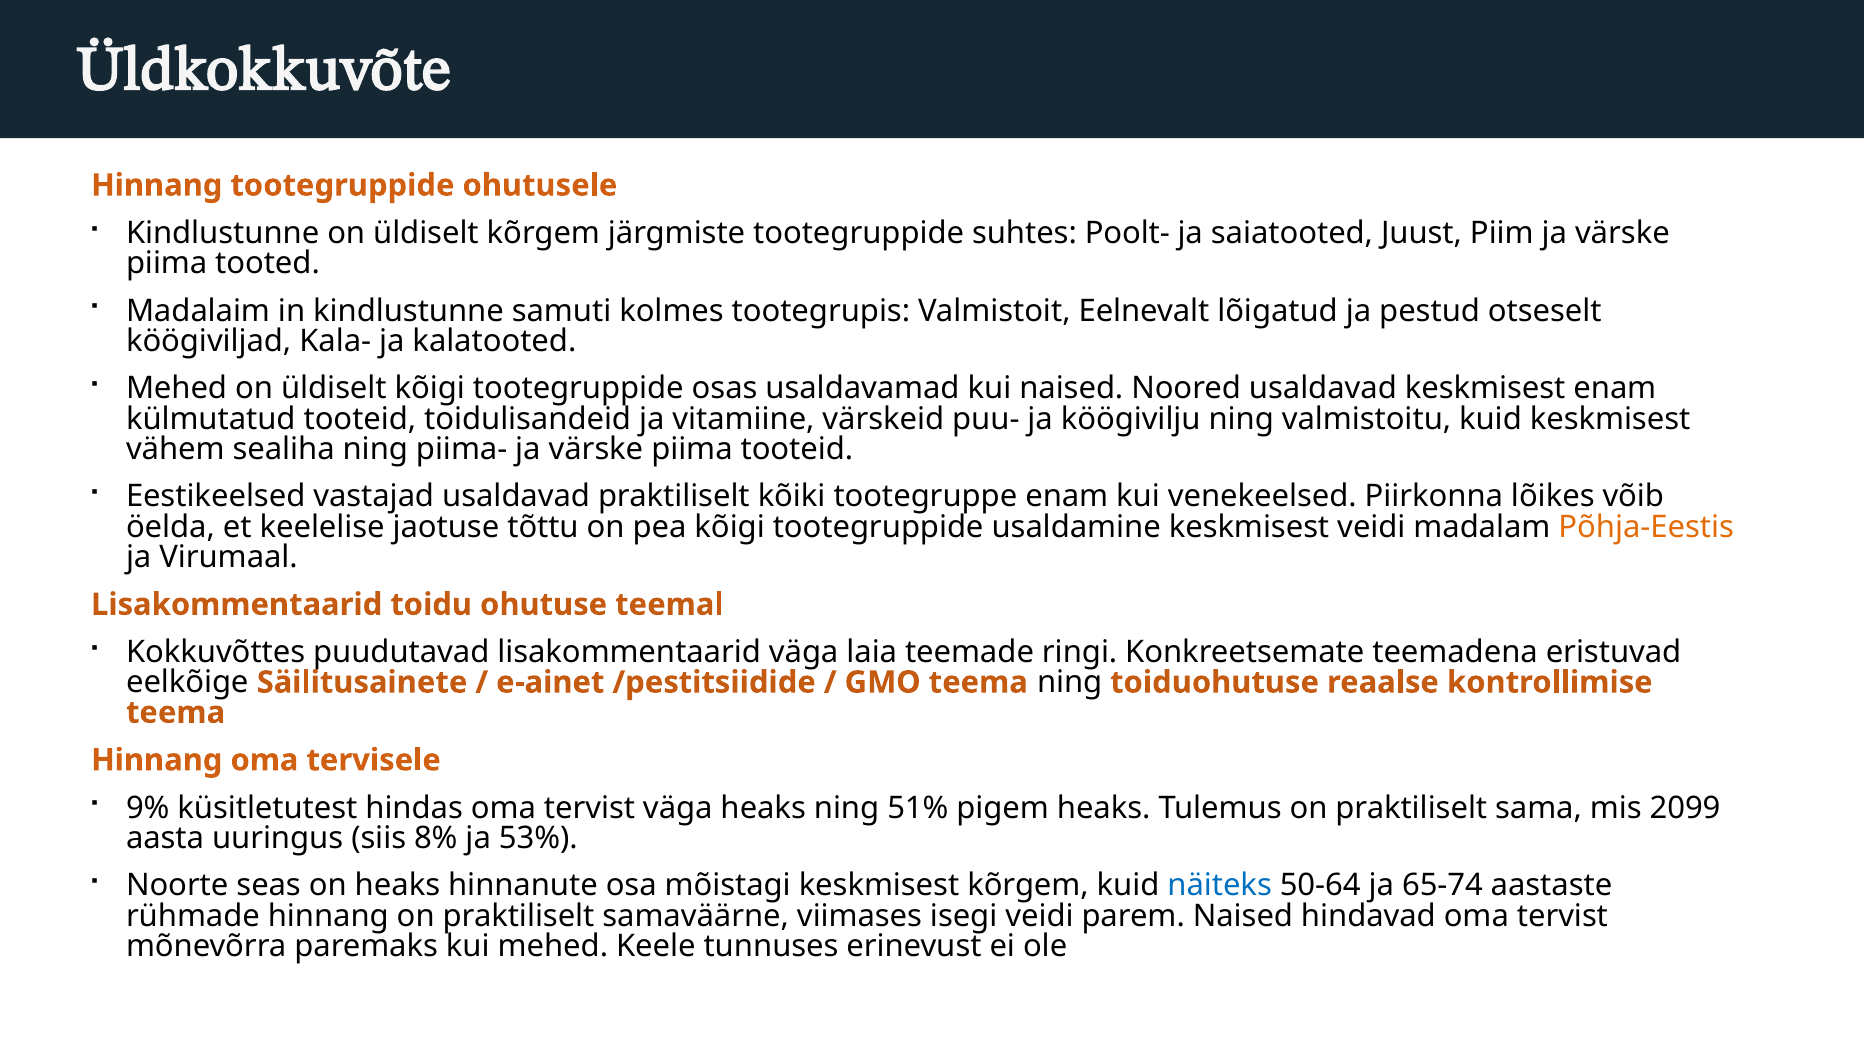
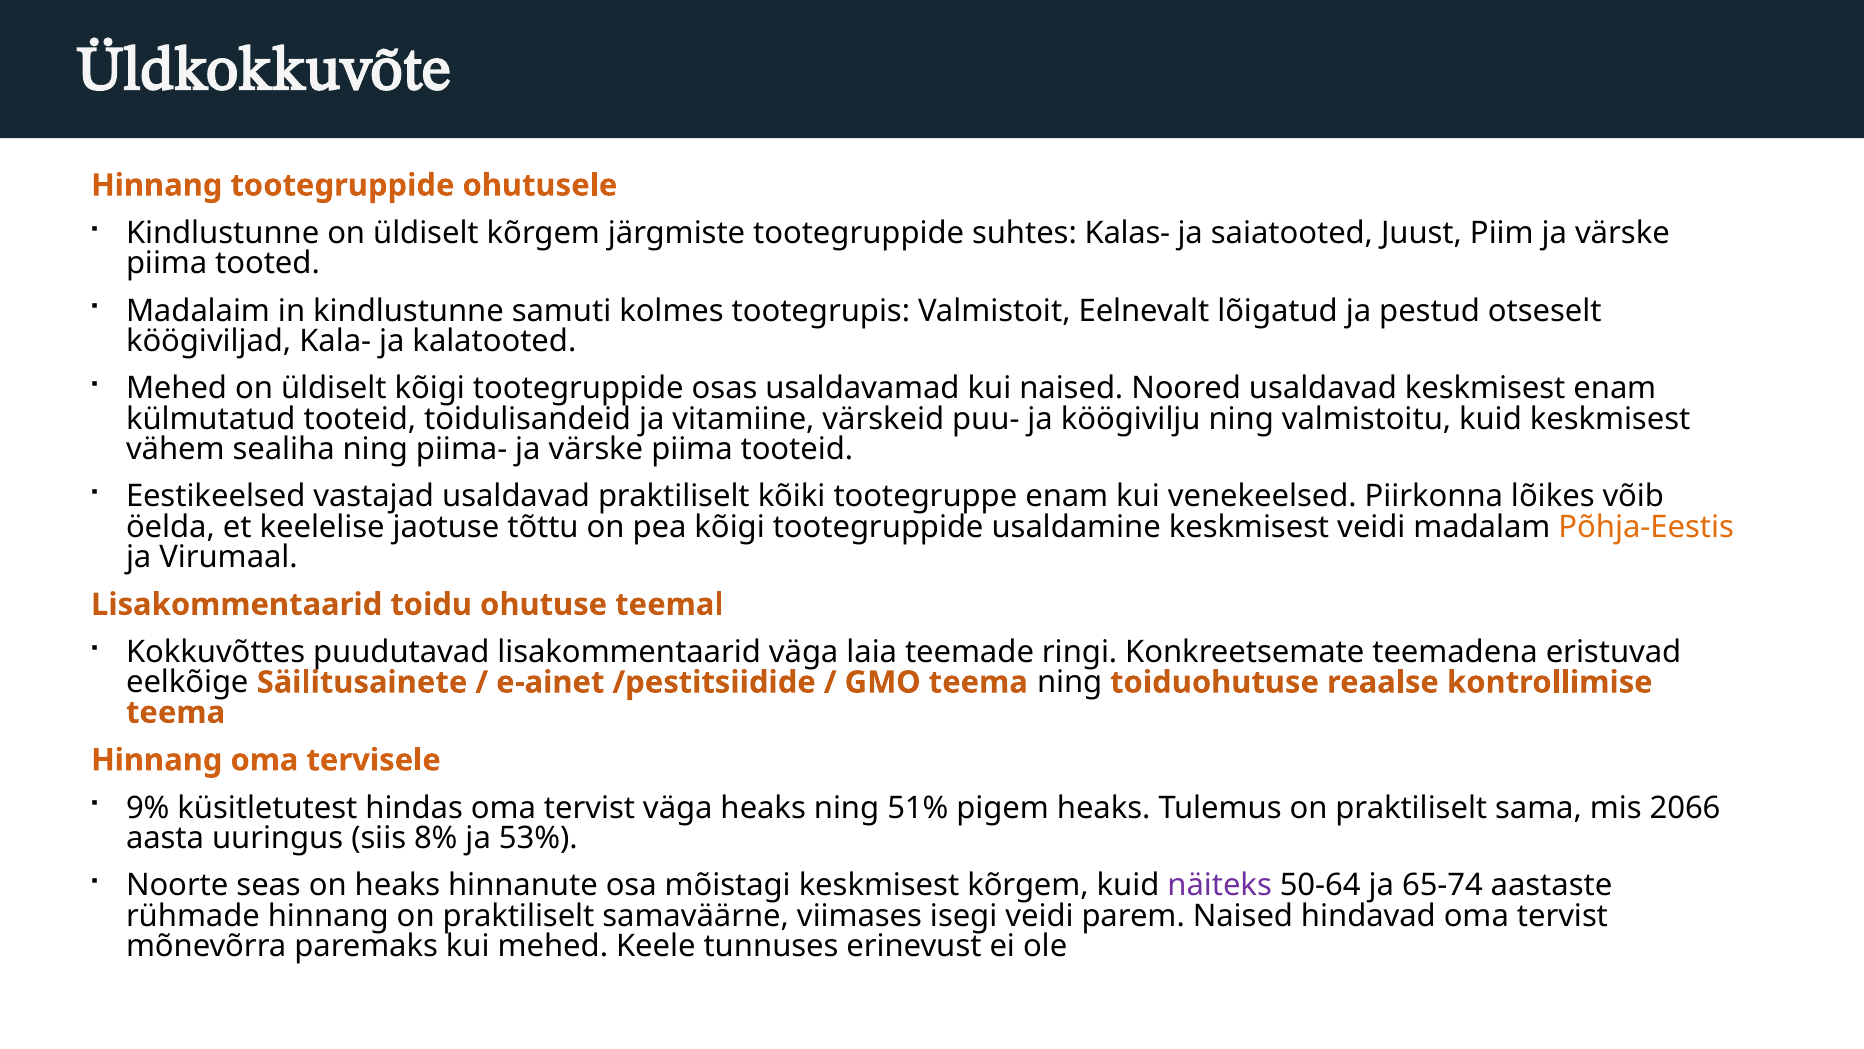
Poolt-: Poolt- -> Kalas-
2099: 2099 -> 2066
näiteks colour: blue -> purple
